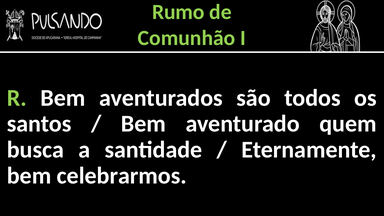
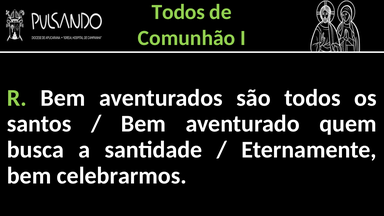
Rumo at (178, 12): Rumo -> Todos
